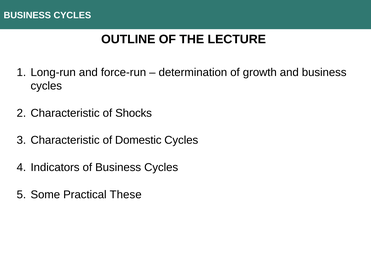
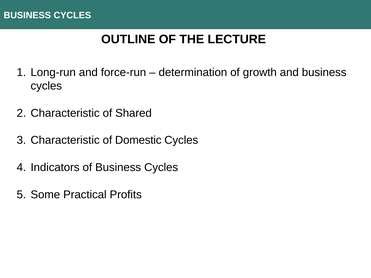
Shocks: Shocks -> Shared
These: These -> Profits
